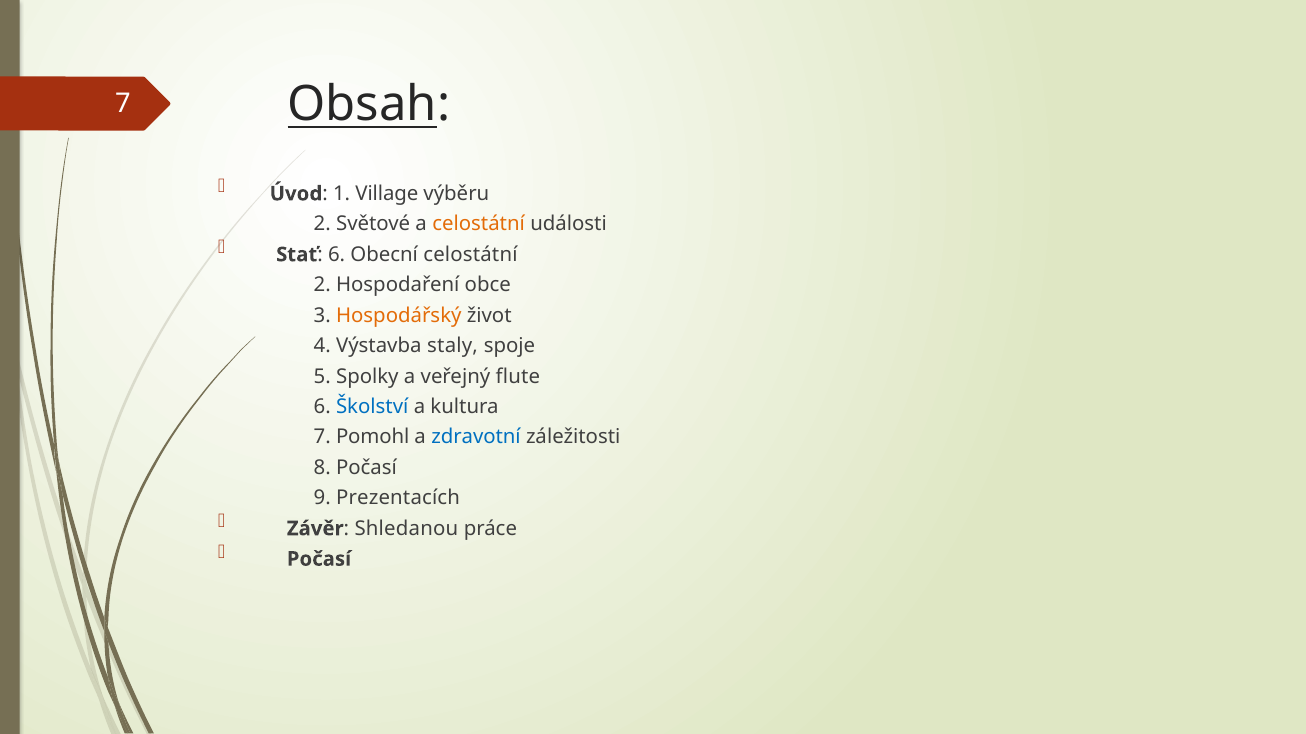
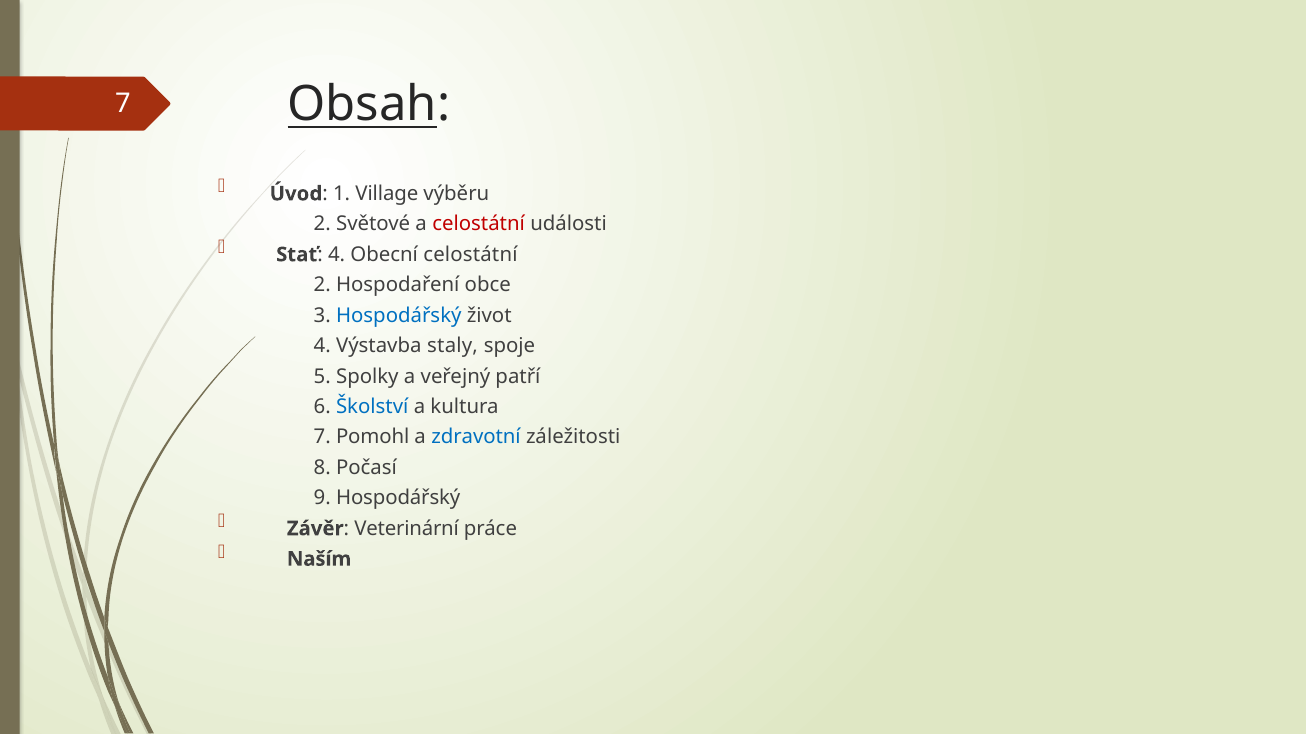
celostátní at (479, 224) colour: orange -> red
Stať 6: 6 -> 4
Hospodářský at (399, 316) colour: orange -> blue
flute: flute -> patří
9 Prezentacích: Prezentacích -> Hospodářský
Shledanou: Shledanou -> Veterinární
Počasí at (319, 559): Počasí -> Naším
